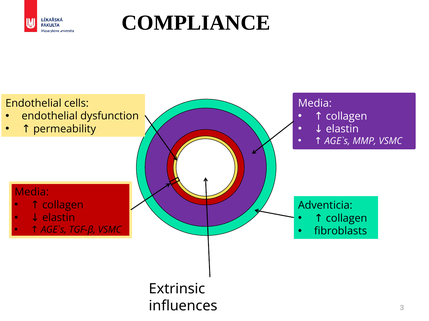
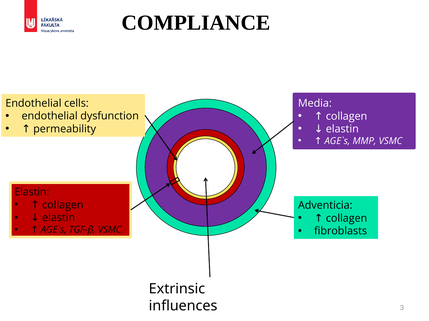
Media at (32, 193): Media -> Elastin
